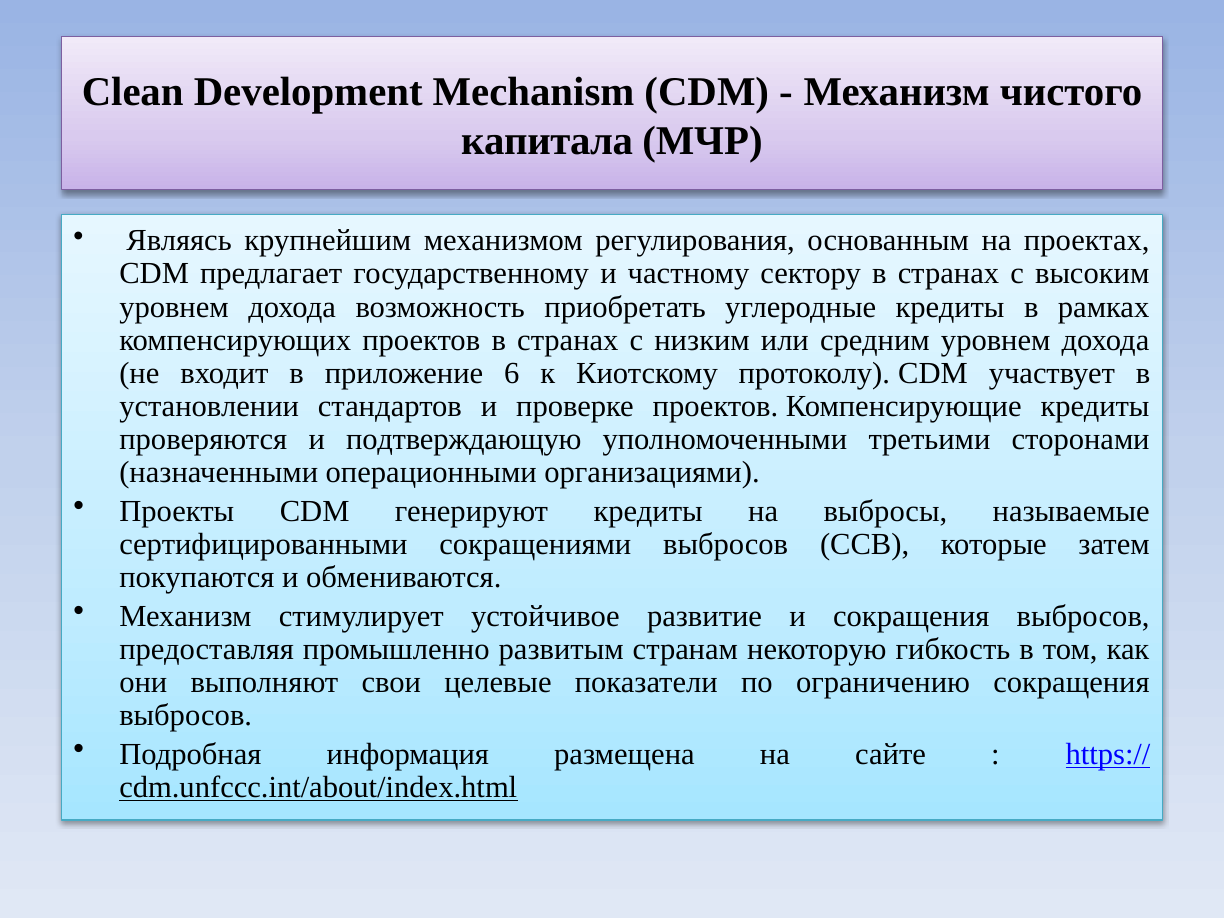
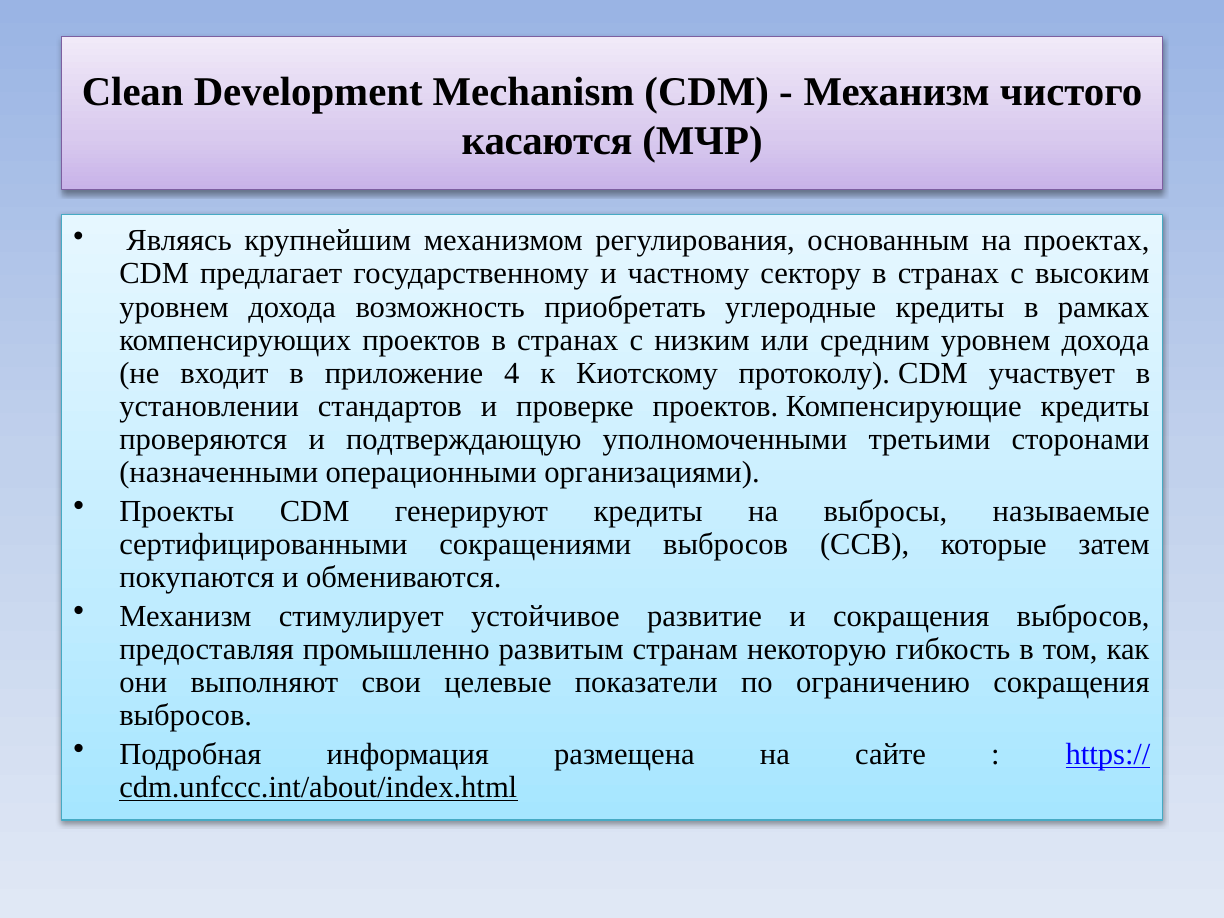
капитала: капитала -> касаются
6: 6 -> 4
